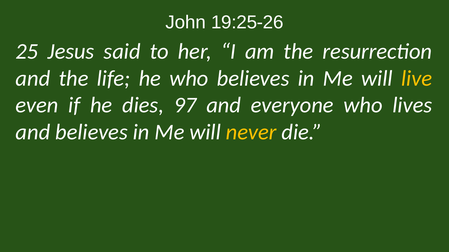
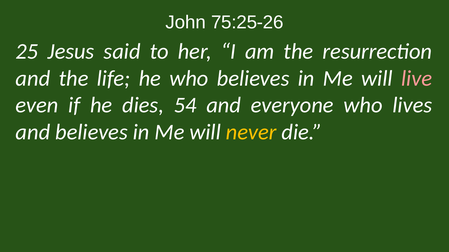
19:25-26: 19:25-26 -> 75:25-26
live colour: yellow -> pink
97: 97 -> 54
